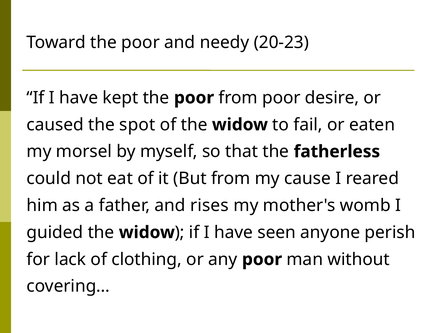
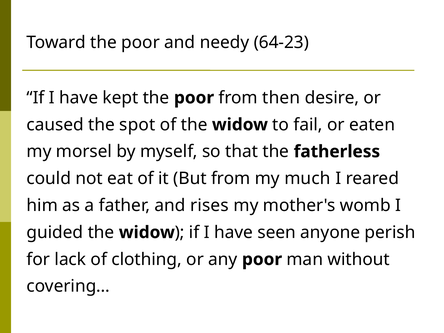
20-23: 20-23 -> 64-23
from poor: poor -> then
cause: cause -> much
